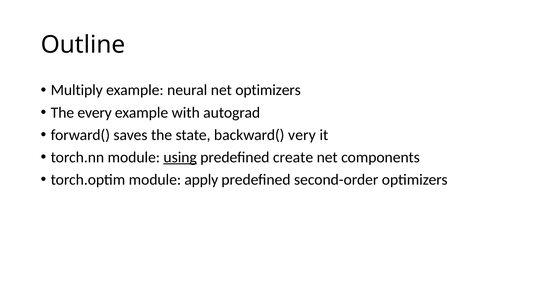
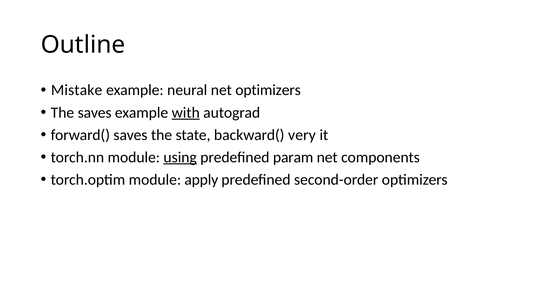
Multiply: Multiply -> Mistake
The every: every -> saves
with underline: none -> present
create: create -> param
